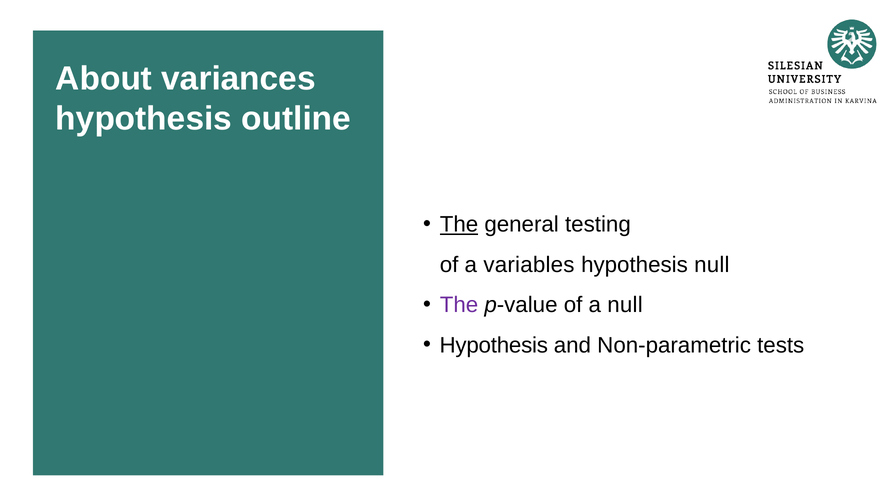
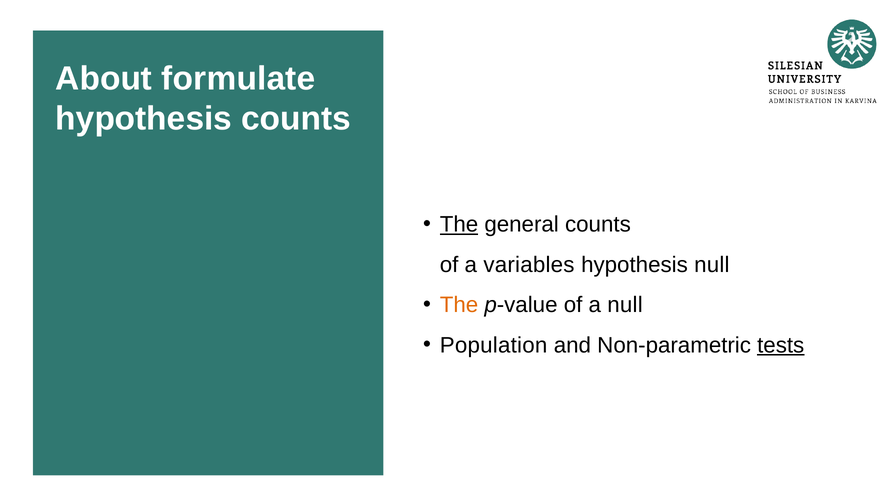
variances: variances -> formulate
hypothesis outline: outline -> counts
general testing: testing -> counts
The at (459, 305) colour: purple -> orange
Hypothesis at (494, 345): Hypothesis -> Population
tests underline: none -> present
